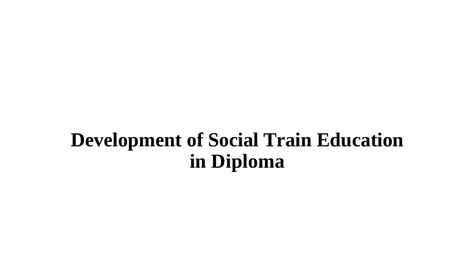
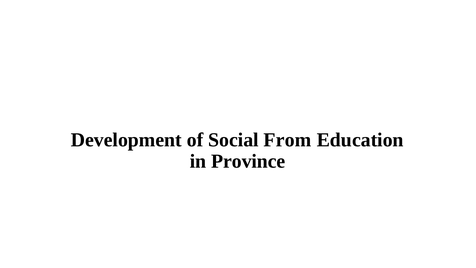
Train: Train -> From
Diploma: Diploma -> Province
